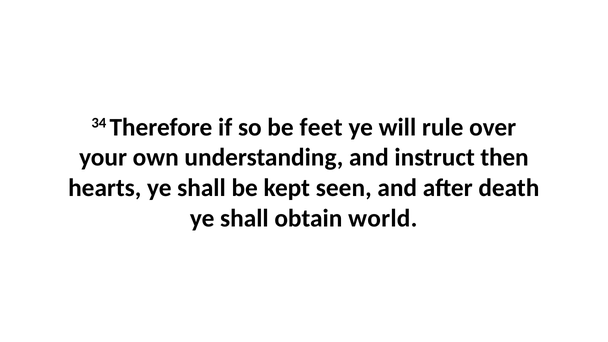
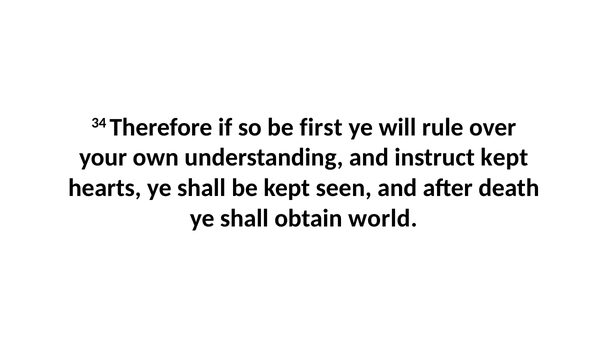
feet: feet -> first
instruct then: then -> kept
